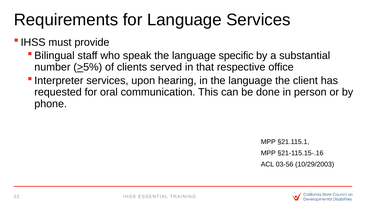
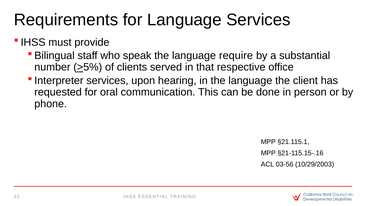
specific: specific -> require
